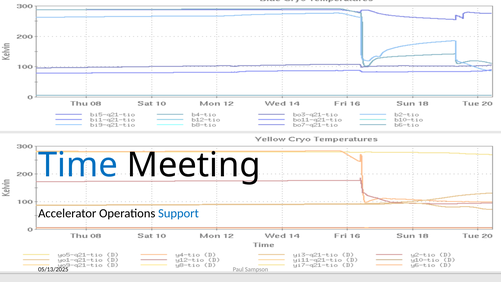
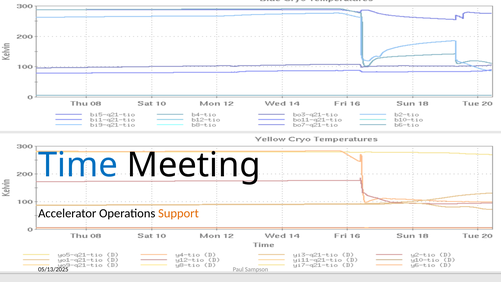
Support colour: blue -> orange
